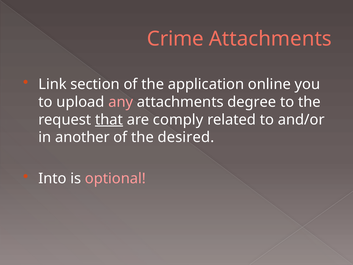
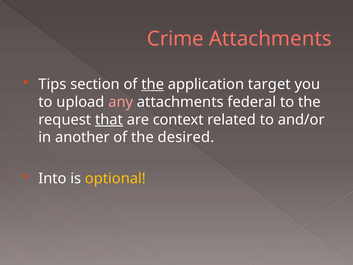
Link: Link -> Tips
the at (153, 84) underline: none -> present
online: online -> target
degree: degree -> federal
comply: comply -> context
optional colour: pink -> yellow
